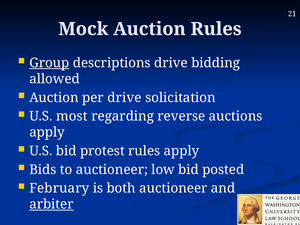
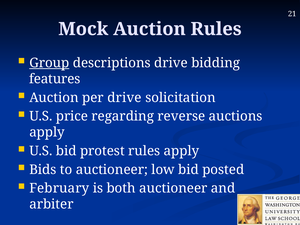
allowed: allowed -> features
most: most -> price
arbiter underline: present -> none
